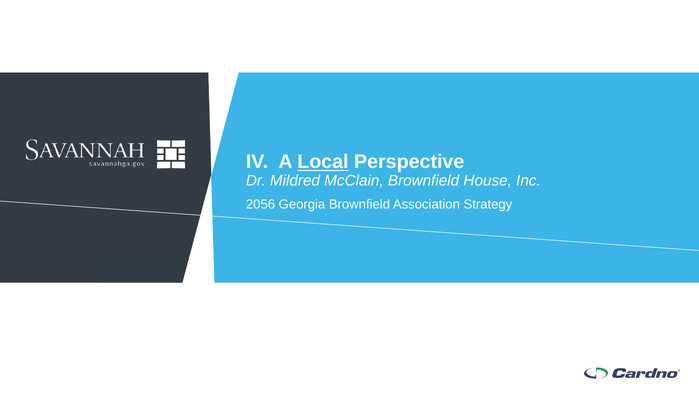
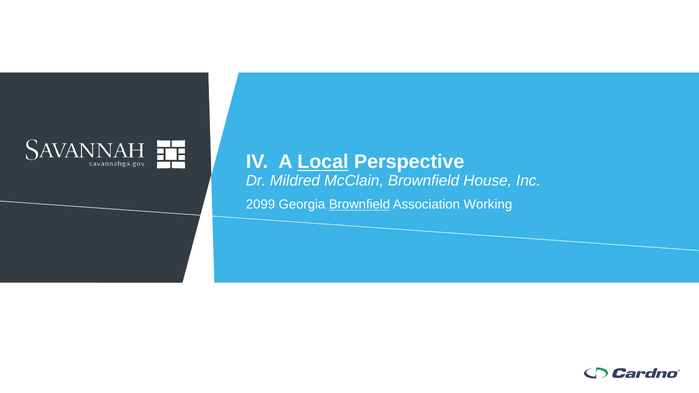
2056: 2056 -> 2099
Brownfield at (359, 205) underline: none -> present
Strategy: Strategy -> Working
